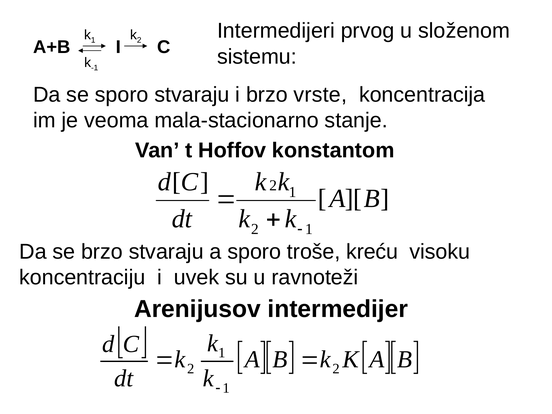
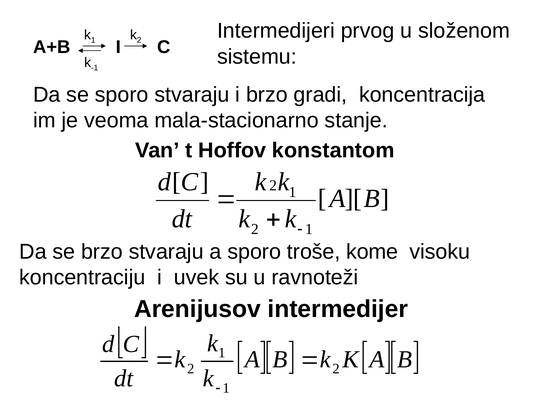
vrste: vrste -> gradi
kreću: kreću -> kome
